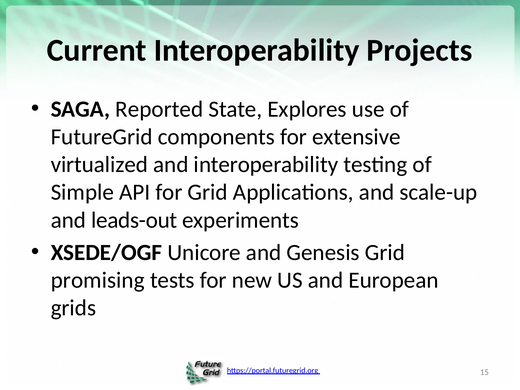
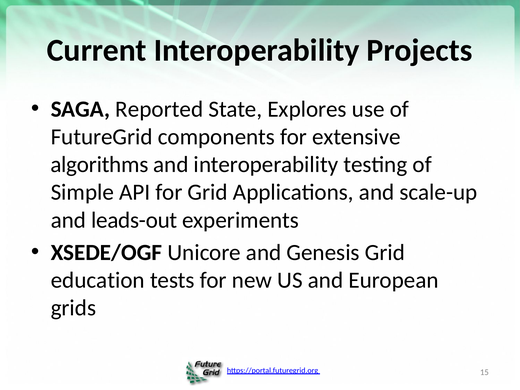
virtualized: virtualized -> algorithms
promising: promising -> education
